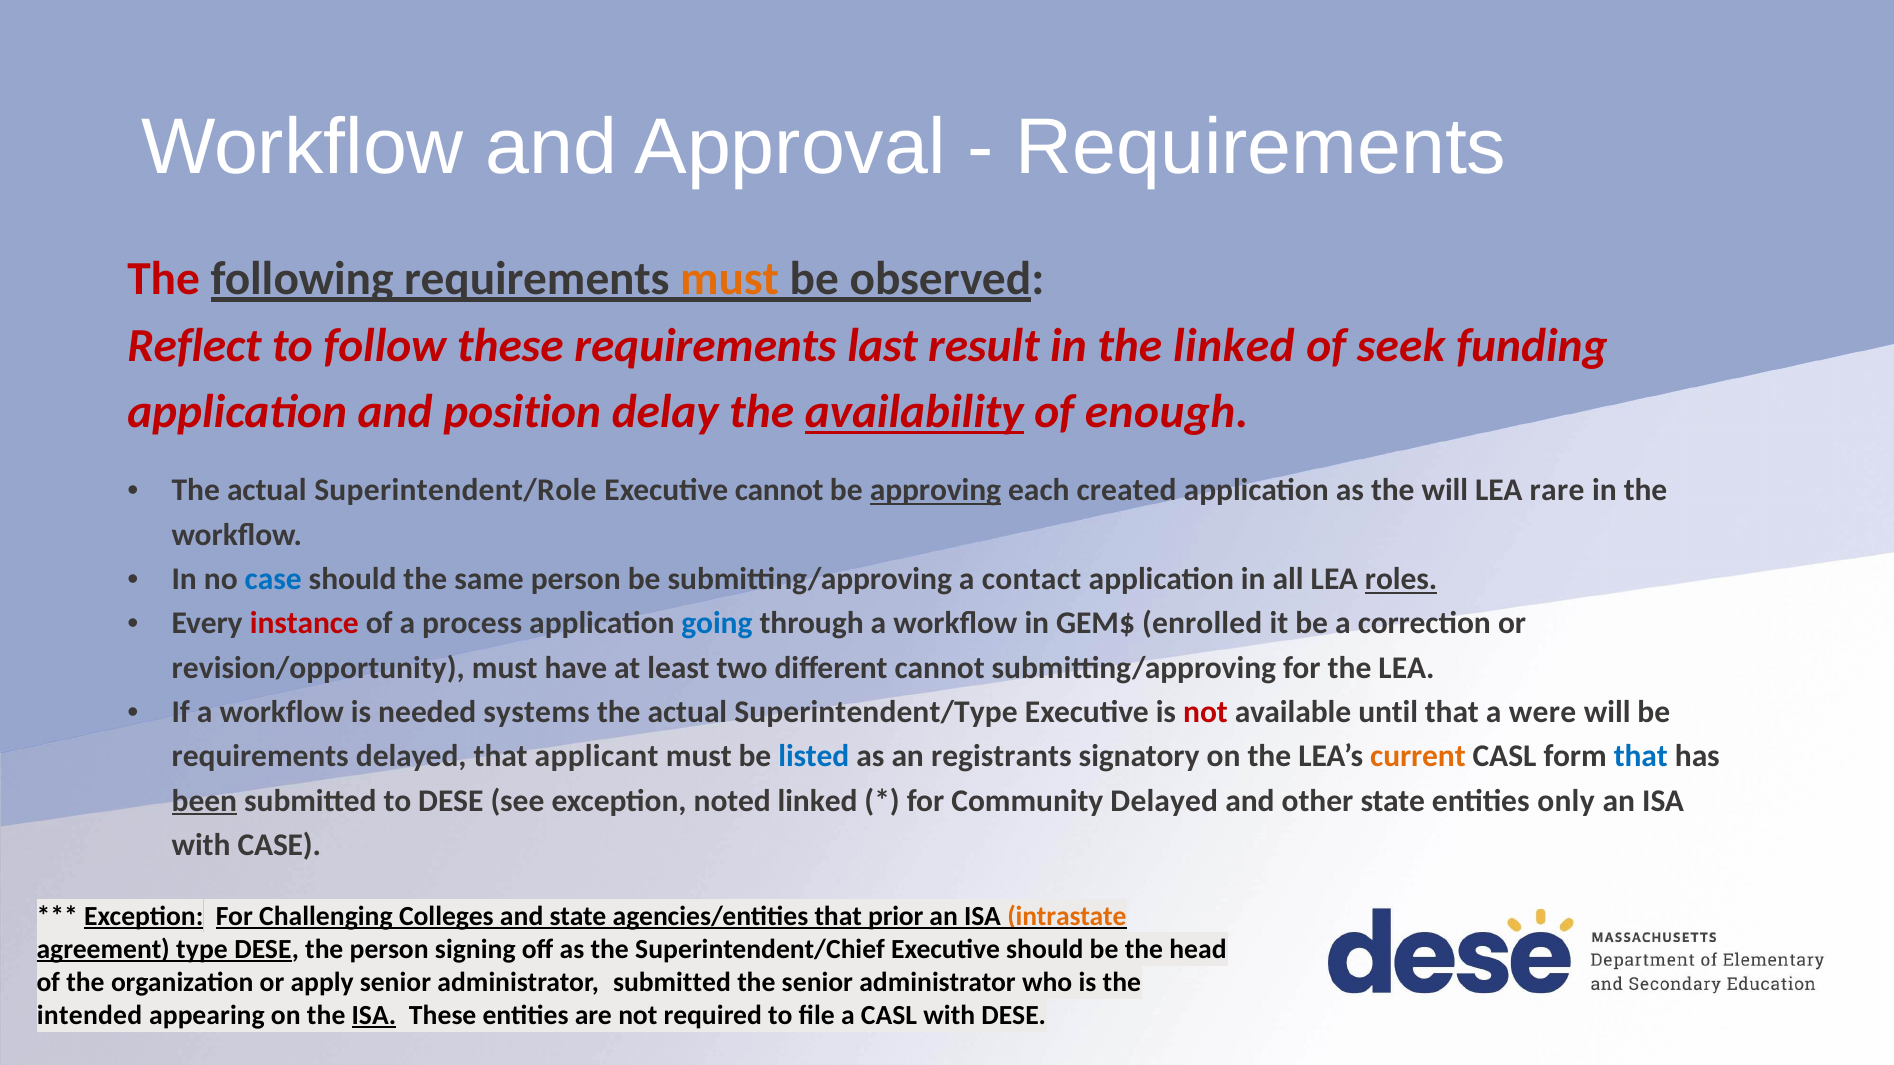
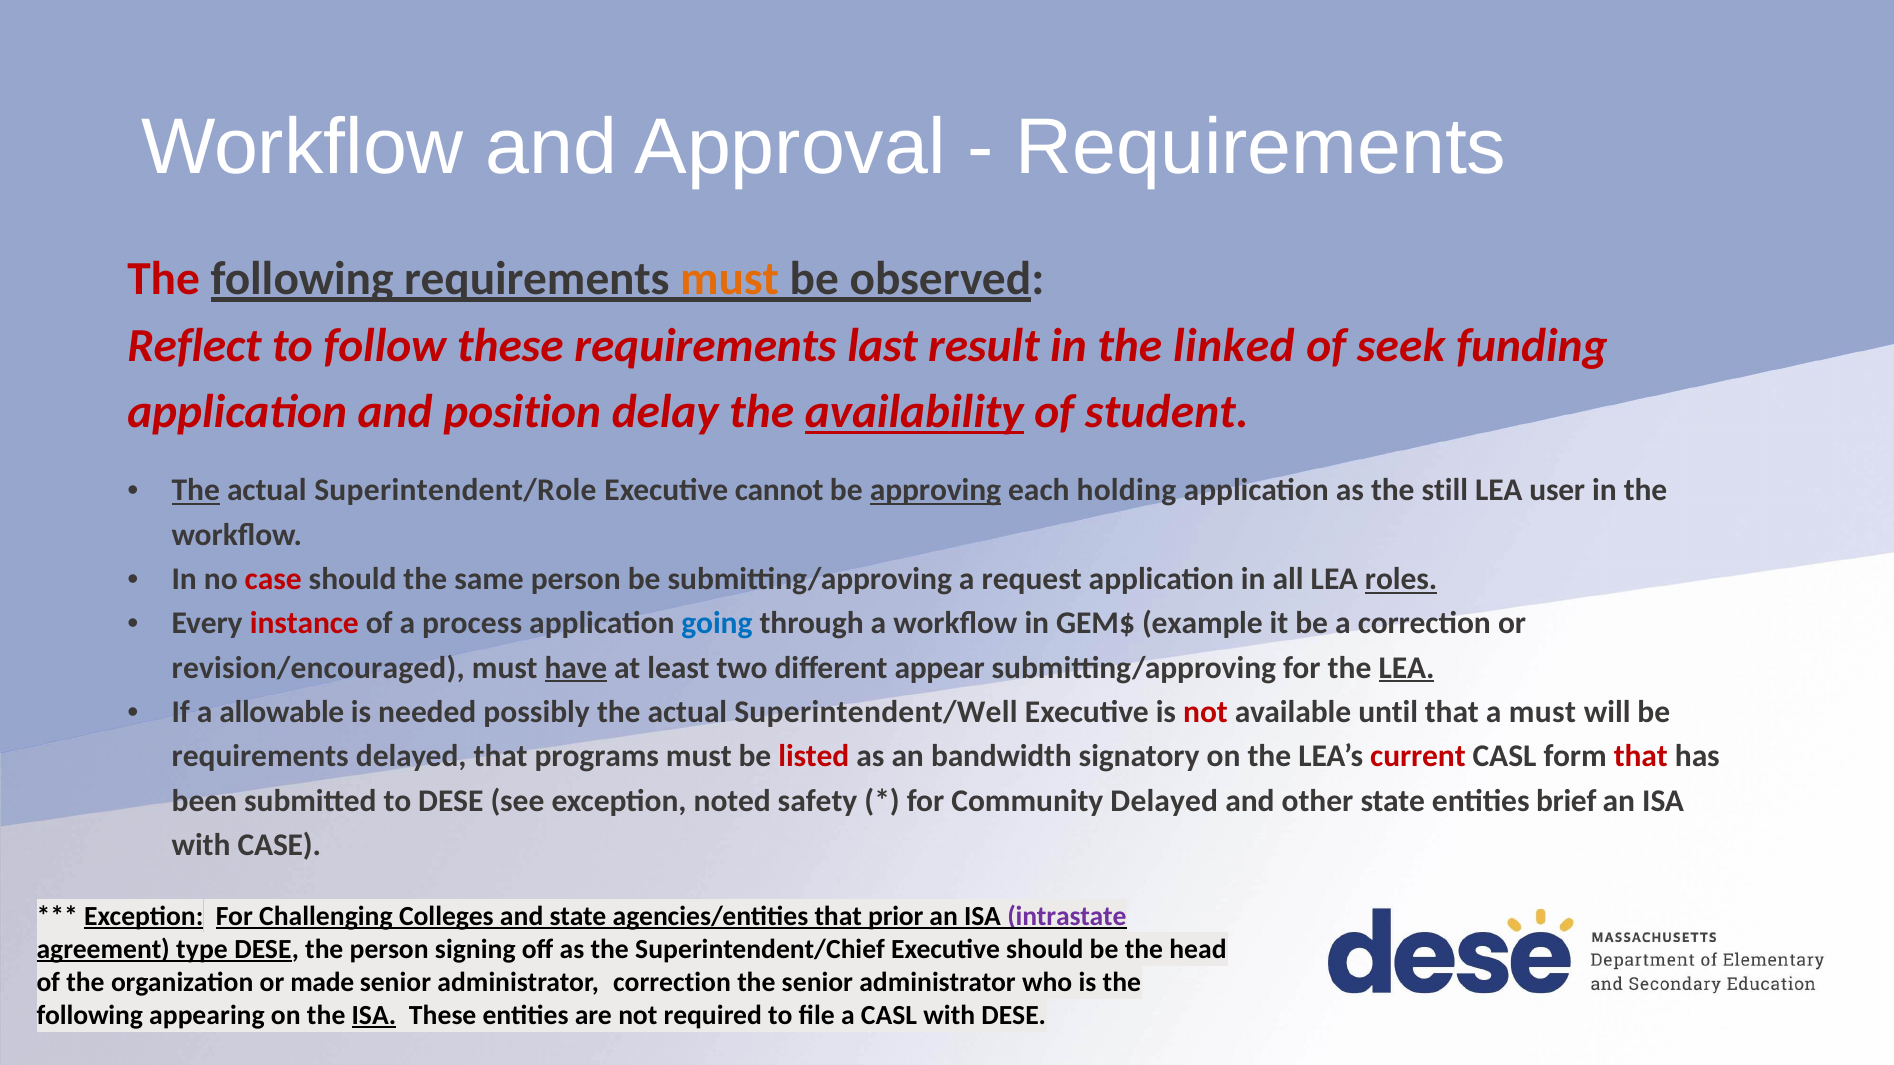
enough: enough -> student
The at (196, 491) underline: none -> present
created: created -> holding
the will: will -> still
rare: rare -> user
case at (273, 579) colour: blue -> red
contact: contact -> request
enrolled: enrolled -> example
revision/opportunity: revision/opportunity -> revision/encouraged
have underline: none -> present
different cannot: cannot -> appear
LEA at (1407, 668) underline: none -> present
If a workflow: workflow -> allowable
systems: systems -> possibly
Superintendent/Type: Superintendent/Type -> Superintendent/Well
a were: were -> must
applicant: applicant -> programs
listed colour: blue -> red
registrants: registrants -> bandwidth
current colour: orange -> red
that at (1641, 757) colour: blue -> red
been underline: present -> none
noted linked: linked -> safety
only: only -> brief
intrastate colour: orange -> purple
apply: apply -> made
administrator submitted: submitted -> correction
intended at (90, 1016): intended -> following
